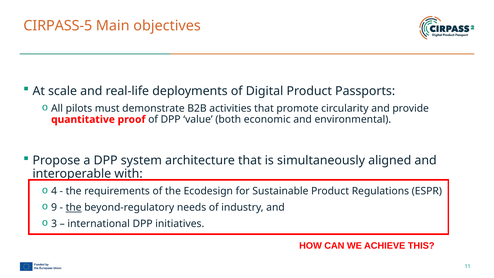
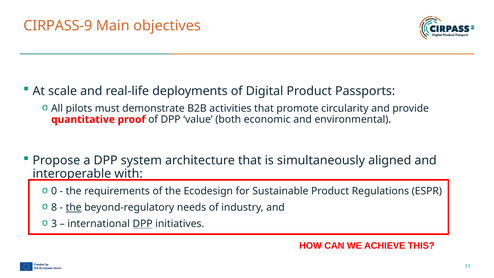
CIRPASS-5: CIRPASS-5 -> CIRPASS-9
4: 4 -> 0
9: 9 -> 8
DPP at (143, 224) underline: none -> present
